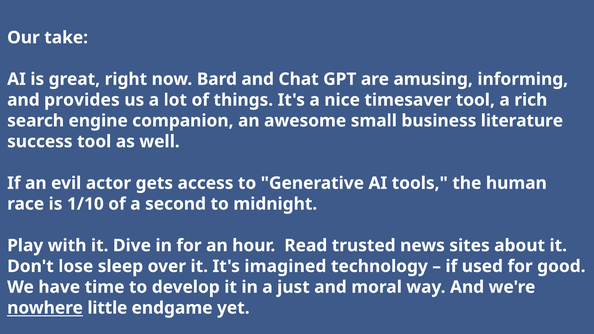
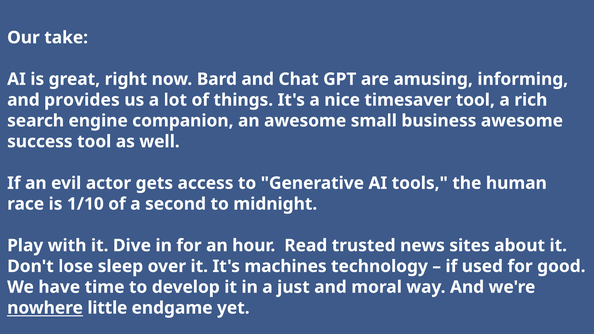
business literature: literature -> awesome
imagined: imagined -> machines
